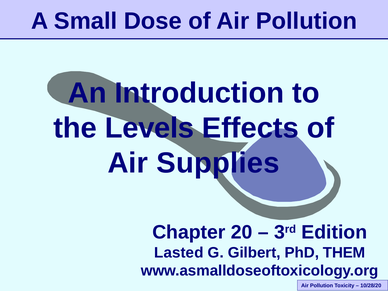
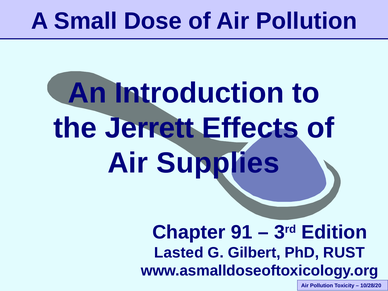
Levels: Levels -> Jerrett
20: 20 -> 91
THEM: THEM -> RUST
